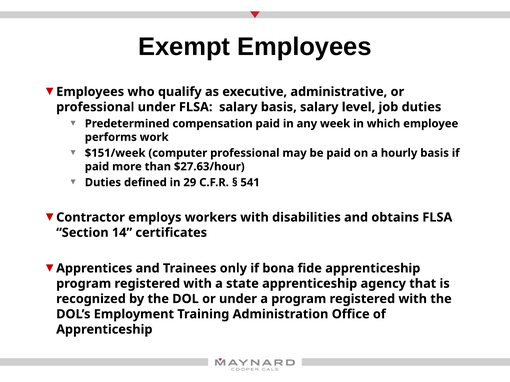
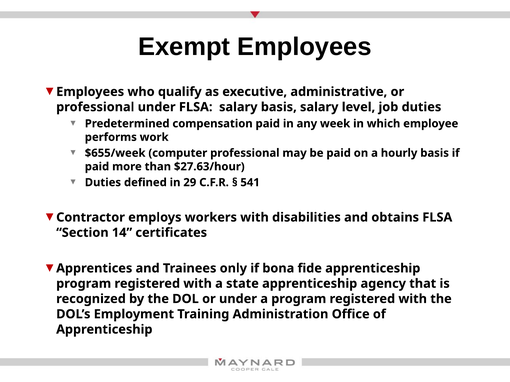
$151/week: $151/week -> $655/week
